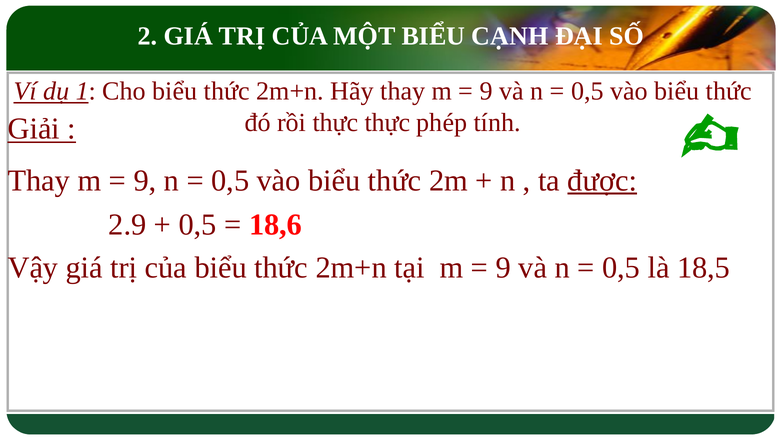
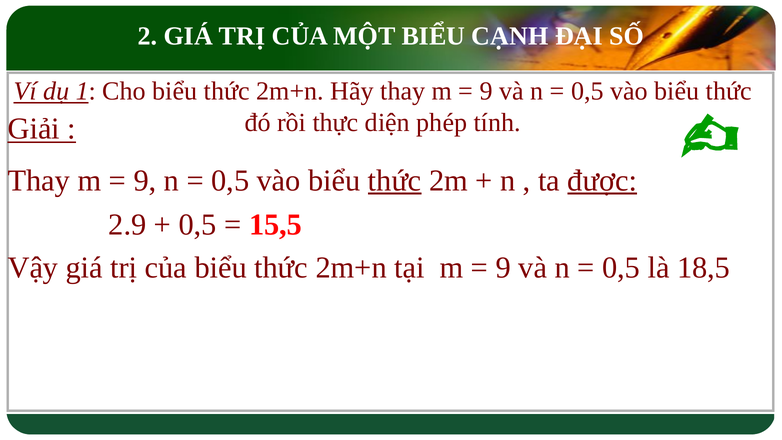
thực thực: thực -> diện
thức at (395, 181) underline: none -> present
18,6: 18,6 -> 15,5
